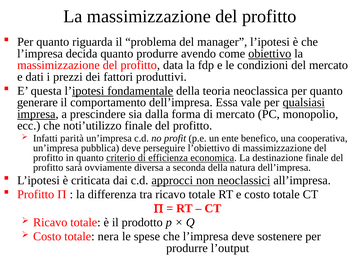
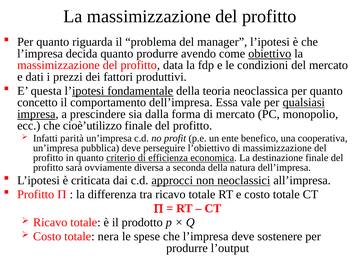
generare: generare -> concetto
noti’utilizzo: noti’utilizzo -> cioè’utilizzo
